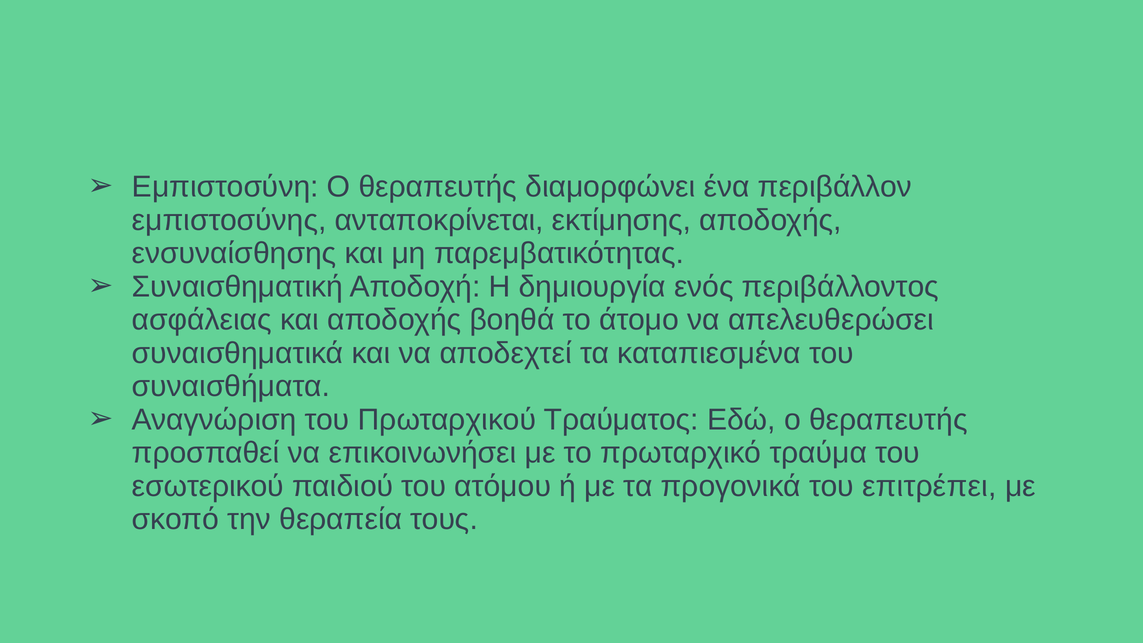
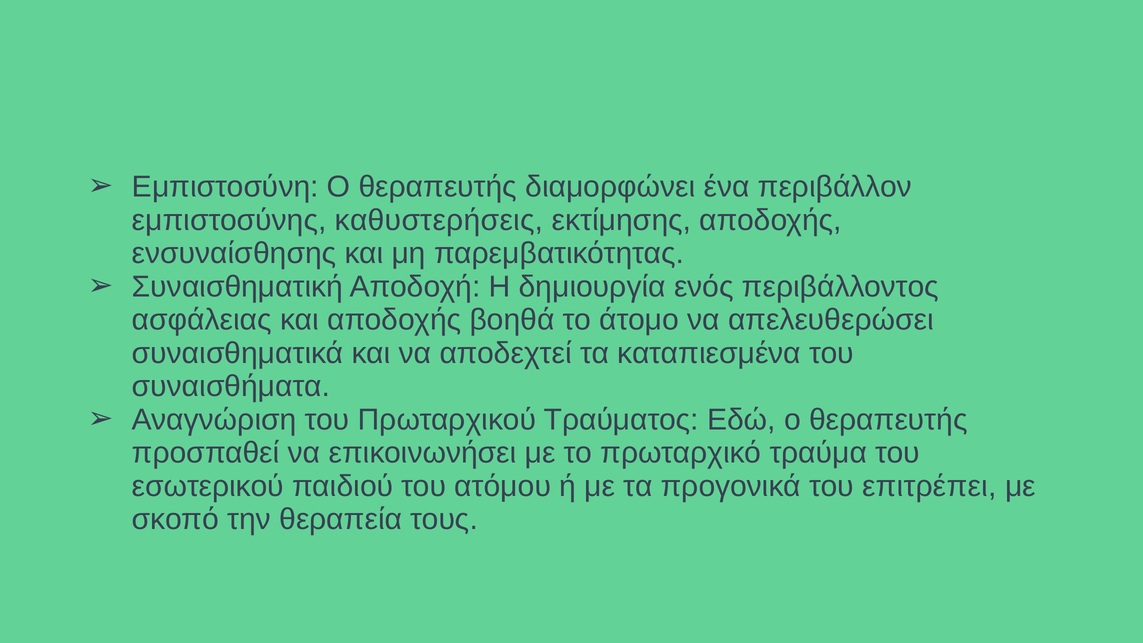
ανταποκρίνεται: ανταποκρίνεται -> καθυστερήσεις
